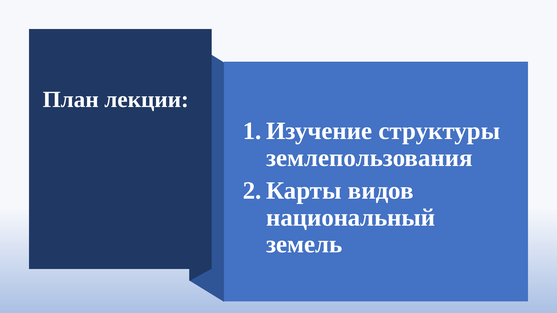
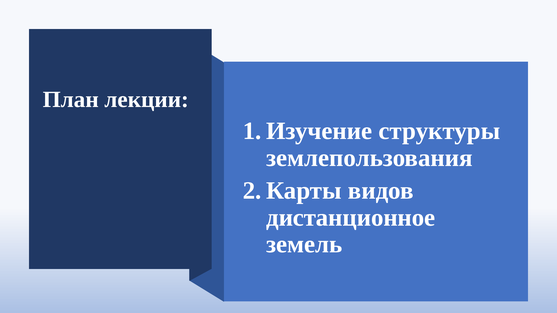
национальный: национальный -> дистанционное
